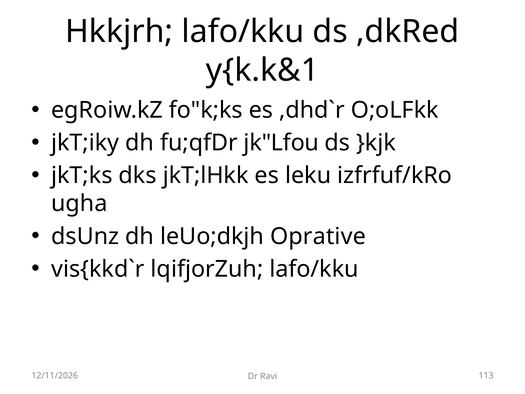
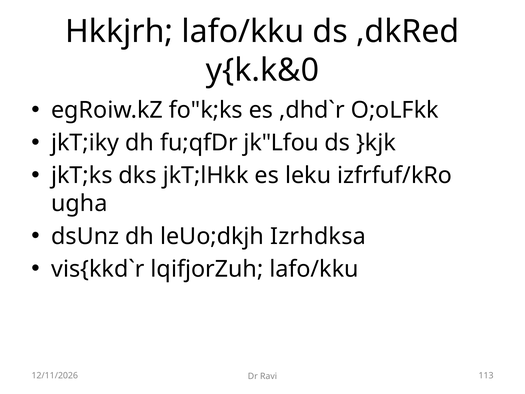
y{k.k&1: y{k.k&1 -> y{k.k&0
Oprative: Oprative -> Izrhdksa
